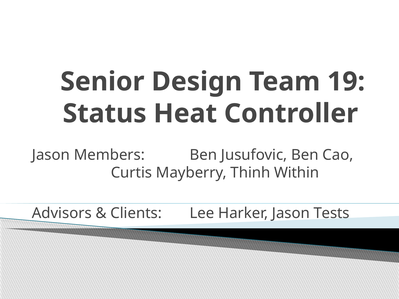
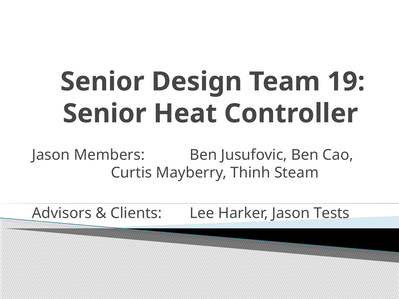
Status at (105, 114): Status -> Senior
Within: Within -> Steam
